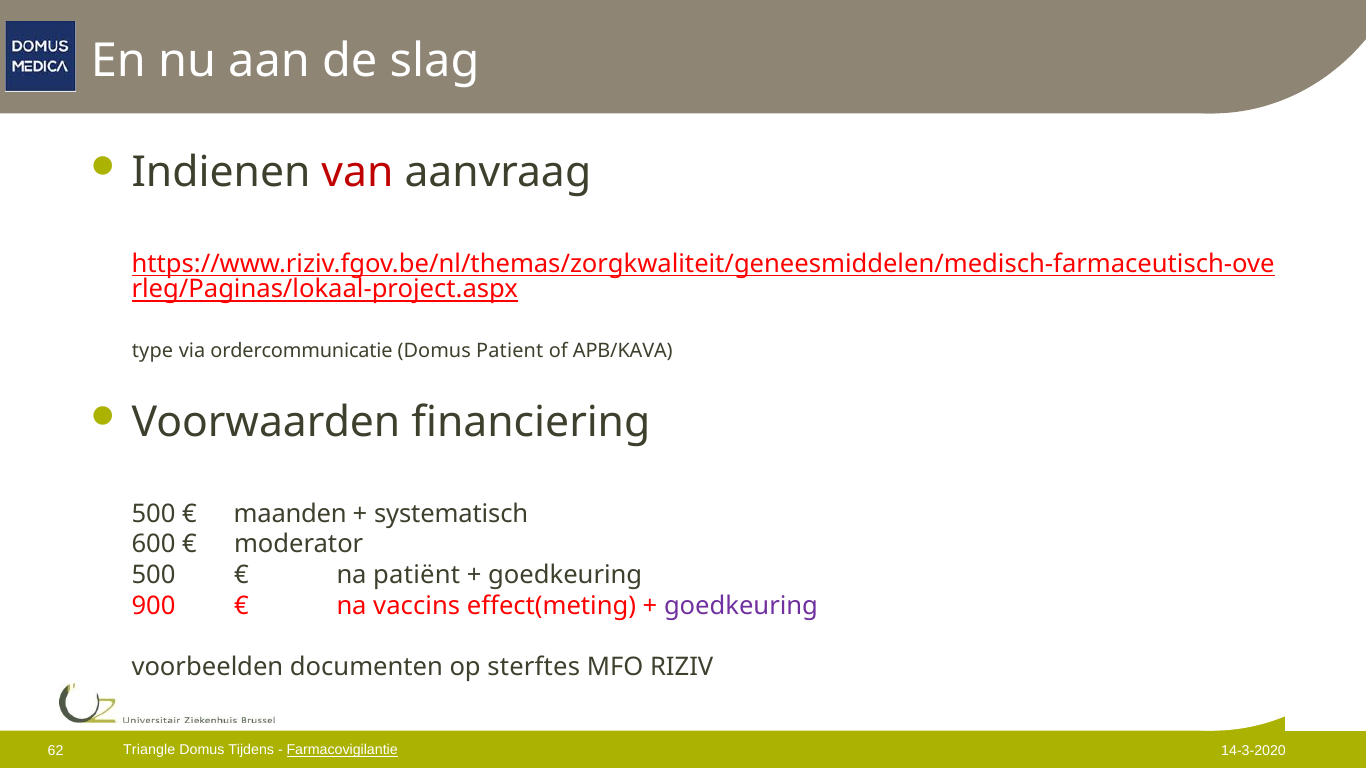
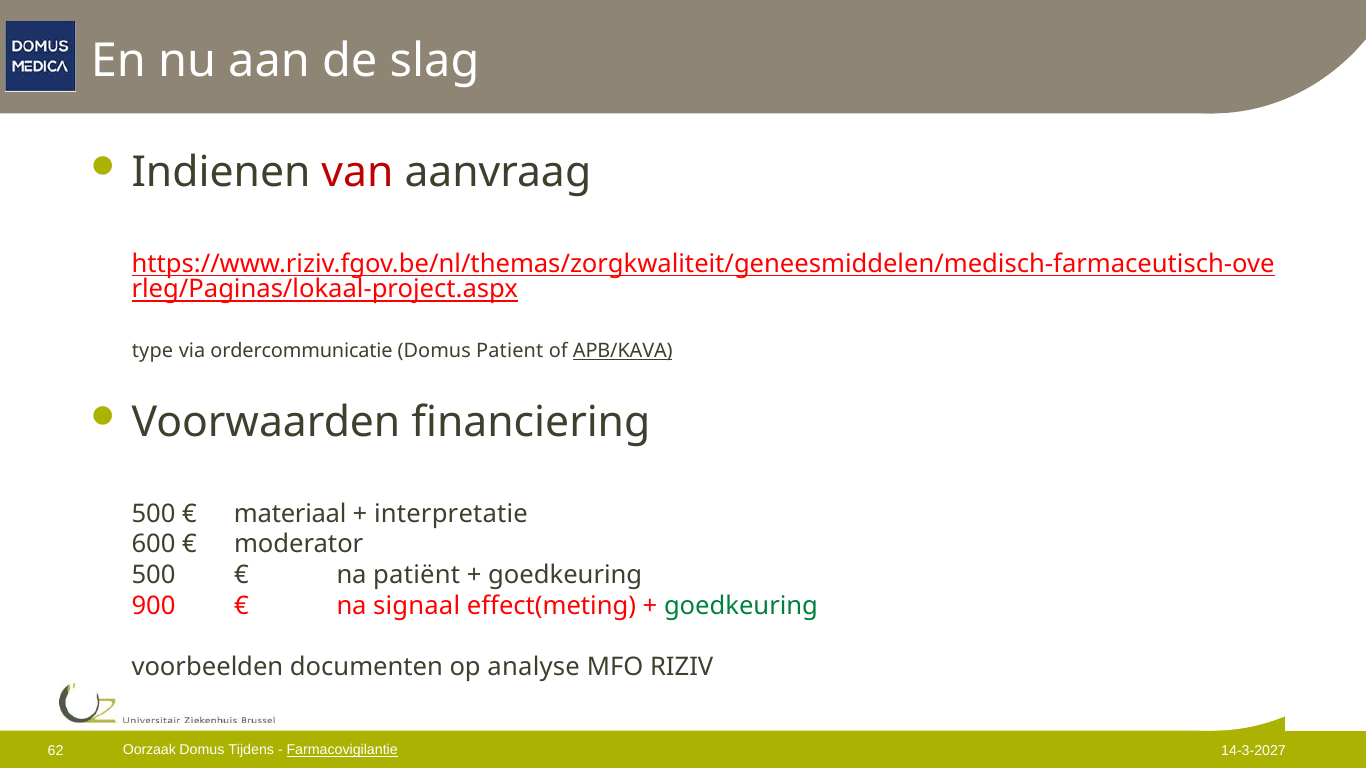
APB/KAVA underline: none -> present
maanden: maanden -> materiaal
systematisch: systematisch -> interpretatie
vaccins: vaccins -> signaal
goedkeuring at (741, 606) colour: purple -> green
sterftes: sterftes -> analyse
Triangle: Triangle -> Oorzaak
14-3-2020: 14-3-2020 -> 14-3-2027
